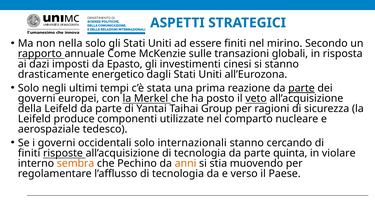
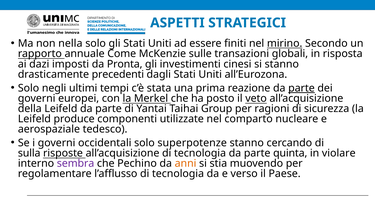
mirino underline: none -> present
Epasto: Epasto -> Pronta
energetico: energetico -> precedenti
internazionali: internazionali -> superpotenze
finiti at (29, 153): finiti -> sulla
sembra colour: orange -> purple
